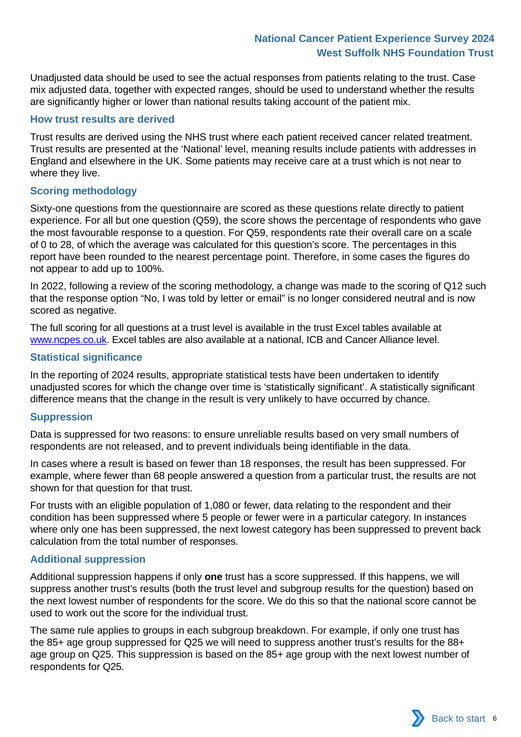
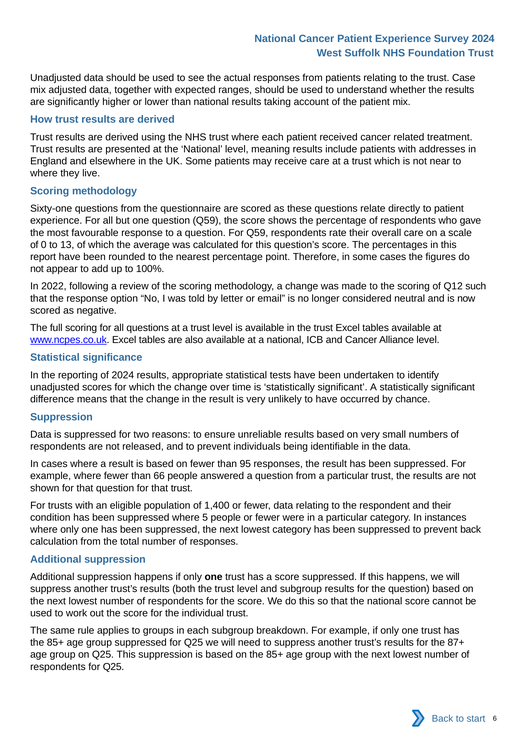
28: 28 -> 13
18: 18 -> 95
68: 68 -> 66
1,080: 1,080 -> 1,400
88+: 88+ -> 87+
